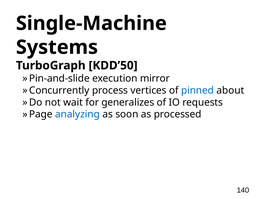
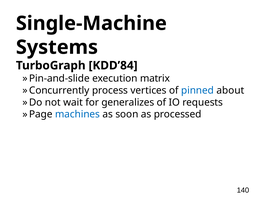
KDD’50: KDD’50 -> KDD’84
mirror: mirror -> matrix
analyzing: analyzing -> machines
